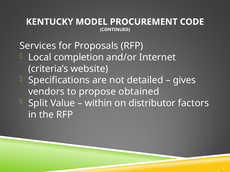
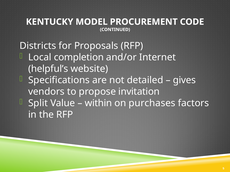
Services: Services -> Districts
criteria’s: criteria’s -> helpful’s
obtained: obtained -> invitation
distributor: distributor -> purchases
